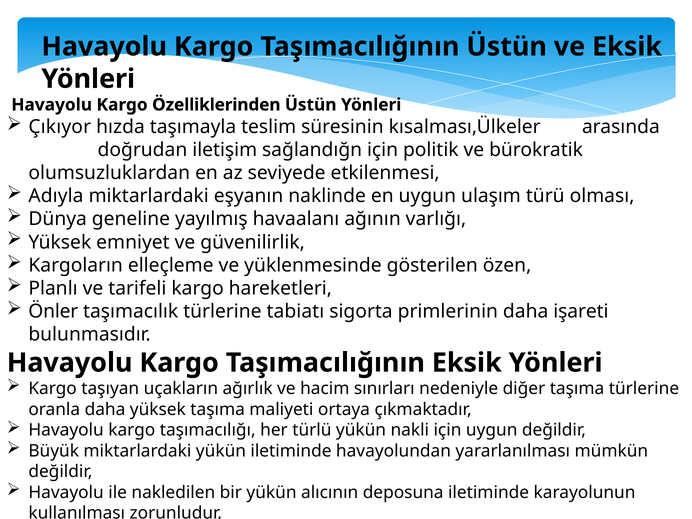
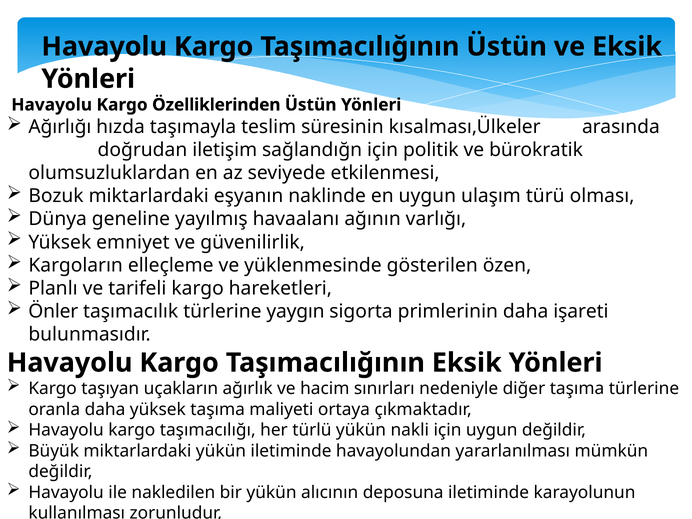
Çıkıyor: Çıkıyor -> Ağırlığı
Adıyla: Adıyla -> Bozuk
tabiatı: tabiatı -> yaygın
